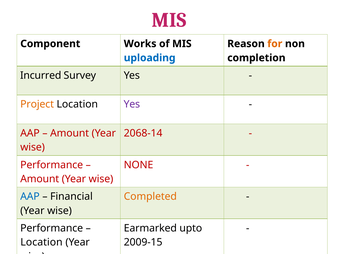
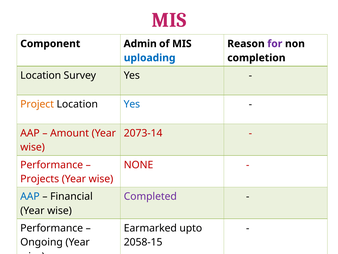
Works: Works -> Admin
for colour: orange -> purple
Incurred at (41, 75): Incurred -> Location
Yes at (132, 104) colour: purple -> blue
2068-14: 2068-14 -> 2073-14
Amount at (40, 179): Amount -> Projects
Completed colour: orange -> purple
Location at (41, 242): Location -> Ongoing
2009-15: 2009-15 -> 2058-15
